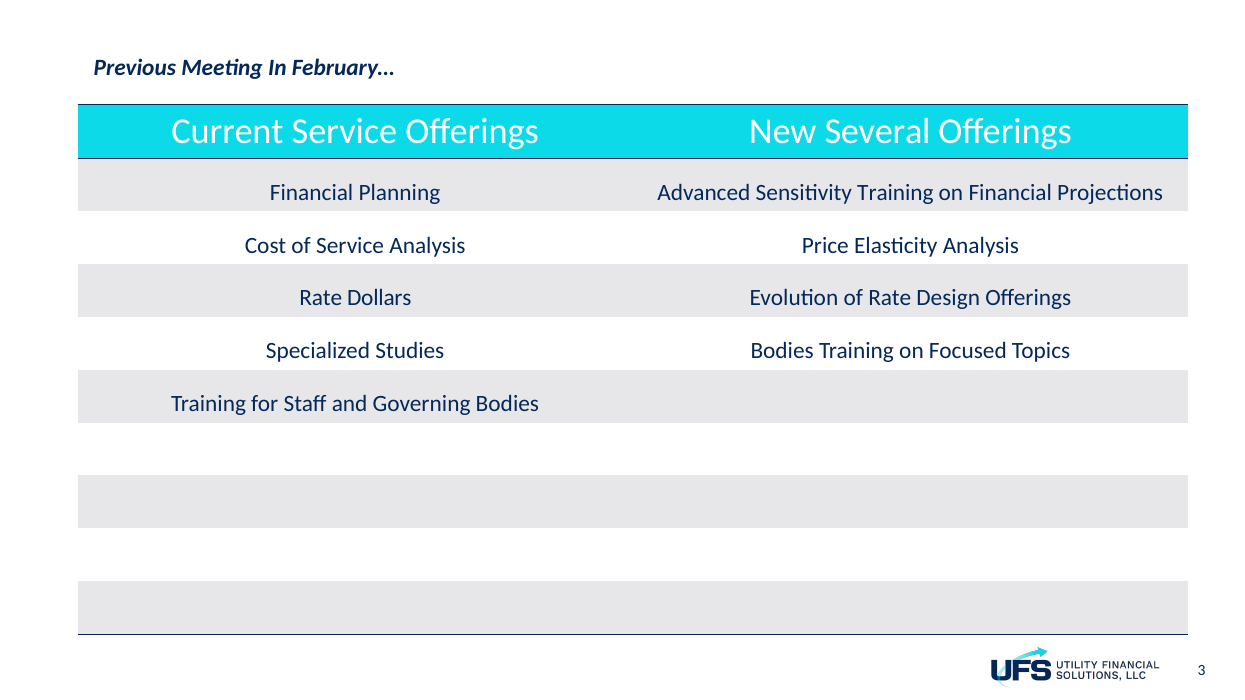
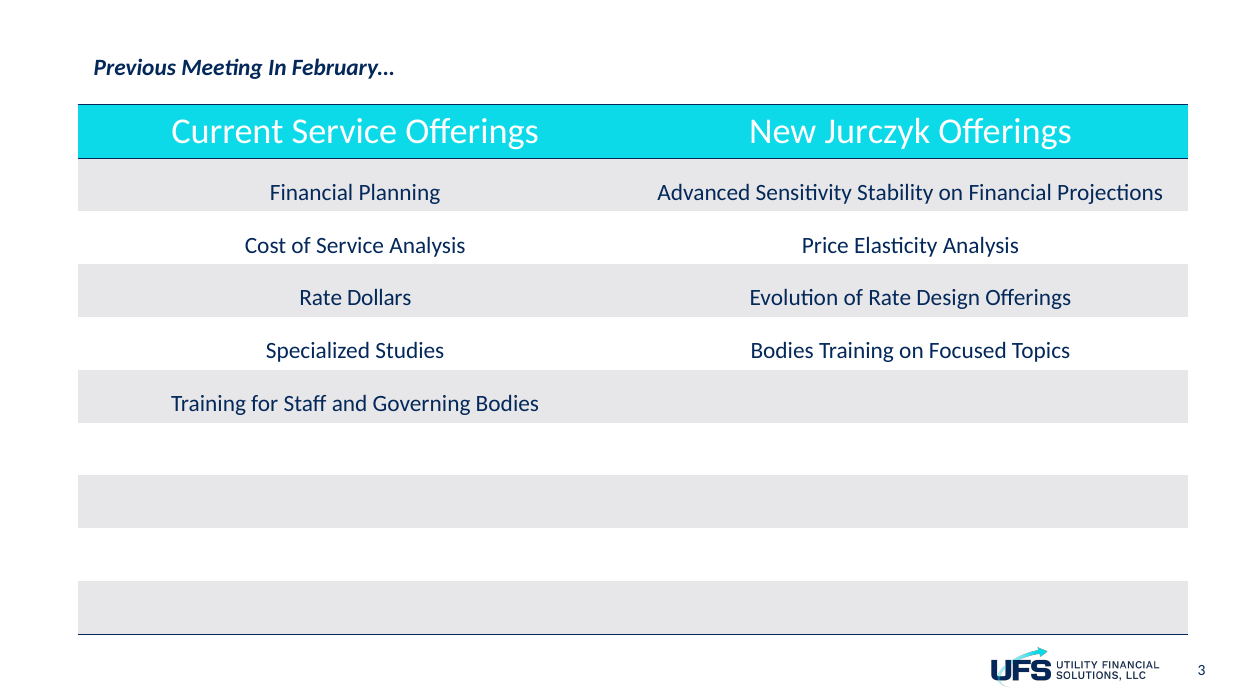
Several: Several -> Jurczyk
Sensitivity Training: Training -> Stability
